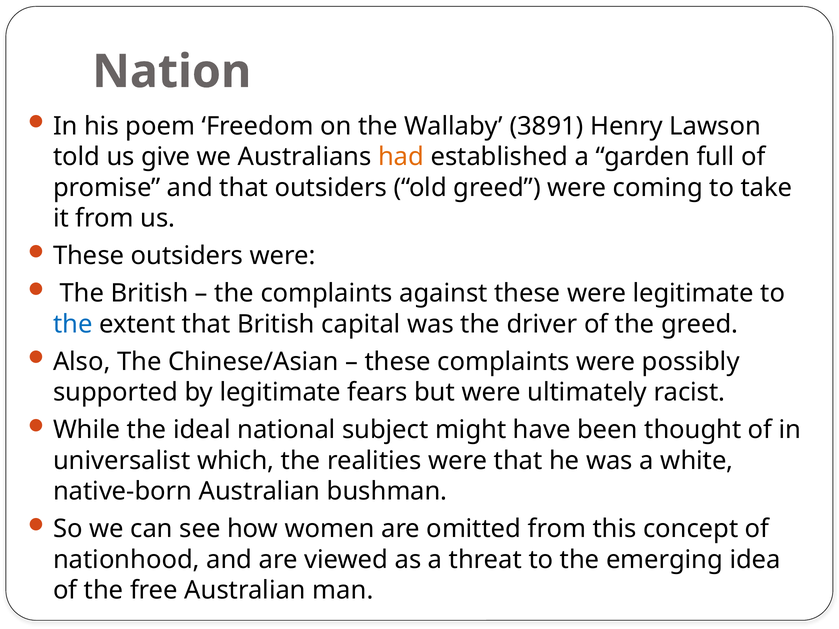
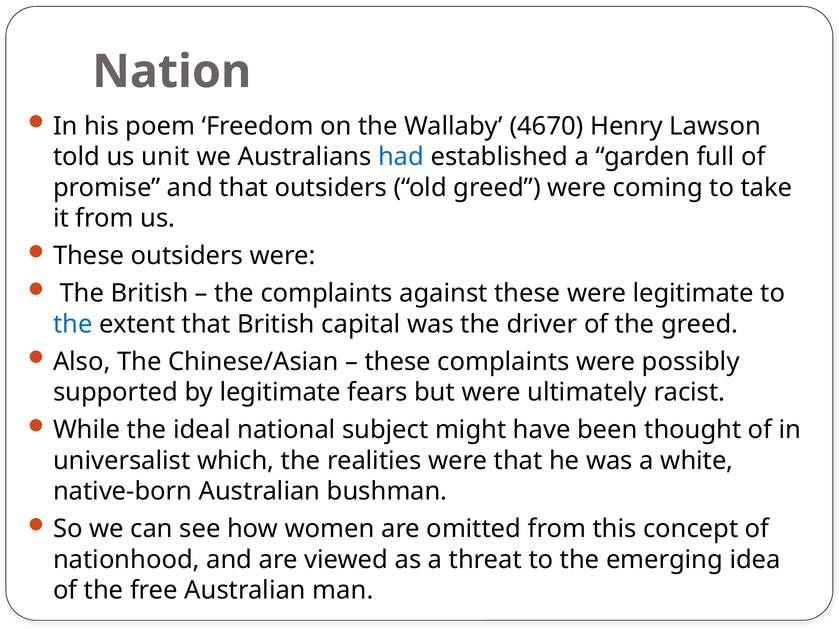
3891: 3891 -> 4670
give: give -> unit
had colour: orange -> blue
